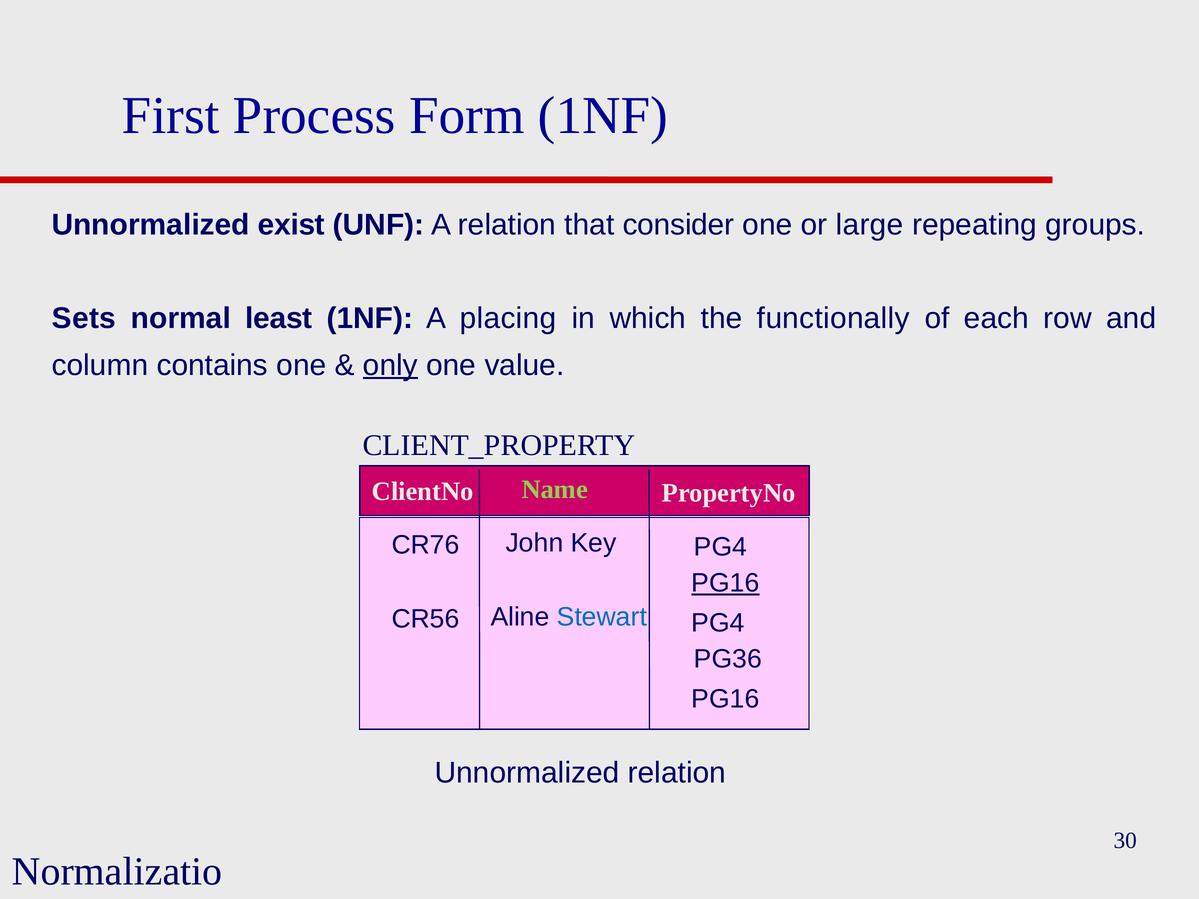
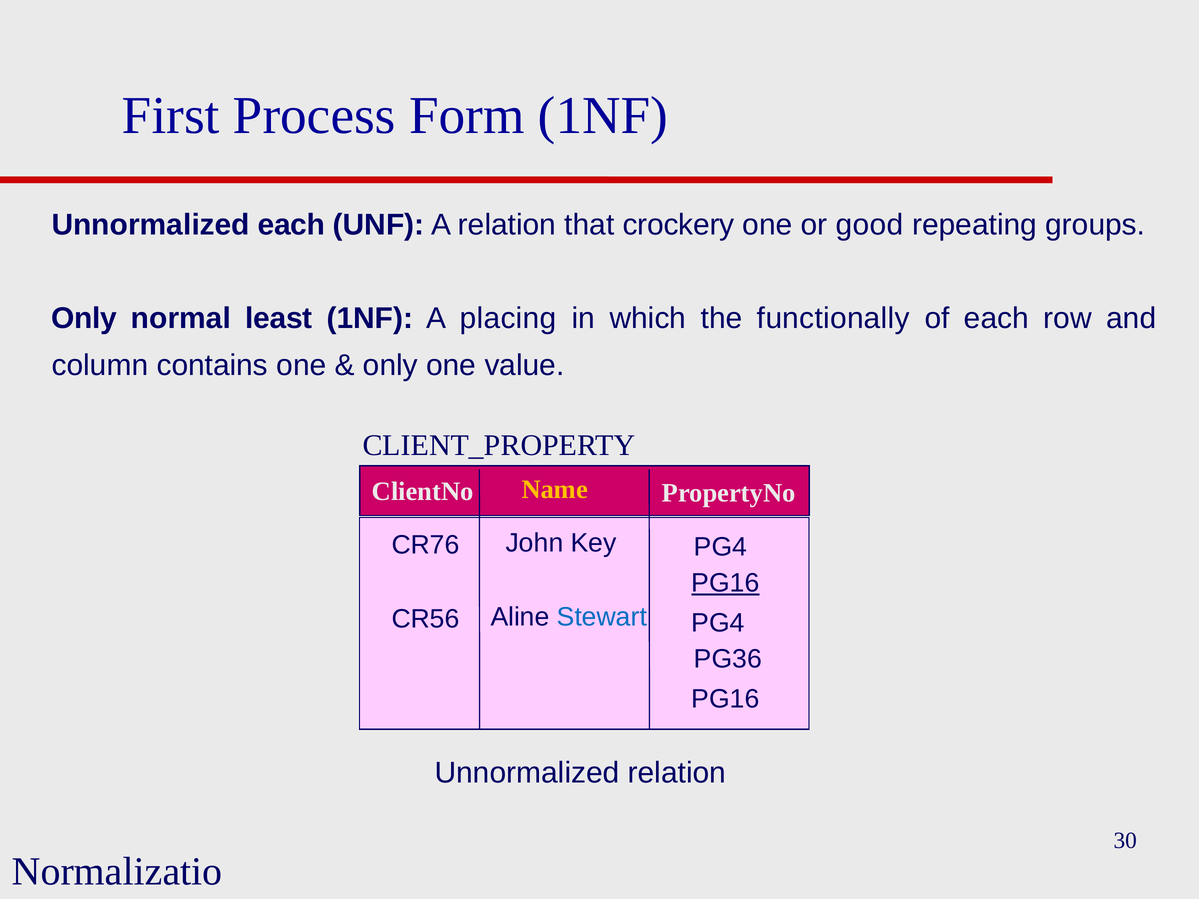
Unnormalized exist: exist -> each
consider: consider -> crockery
large: large -> good
Sets at (84, 319): Sets -> Only
only at (390, 365) underline: present -> none
Name colour: light green -> yellow
